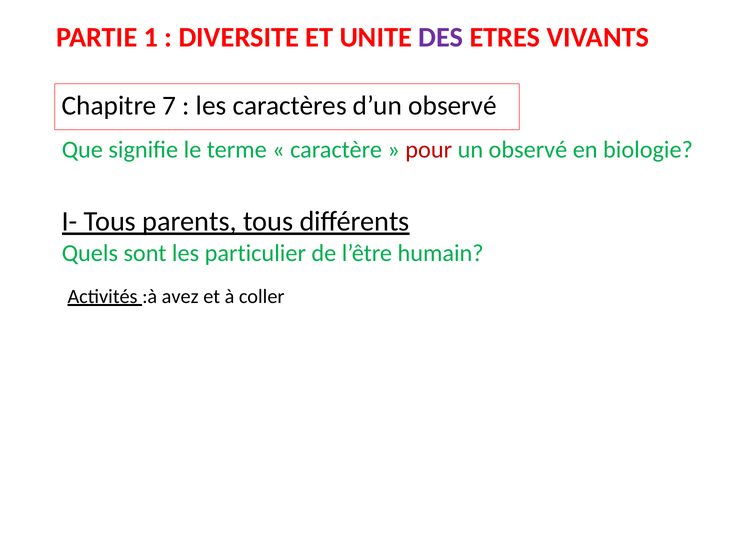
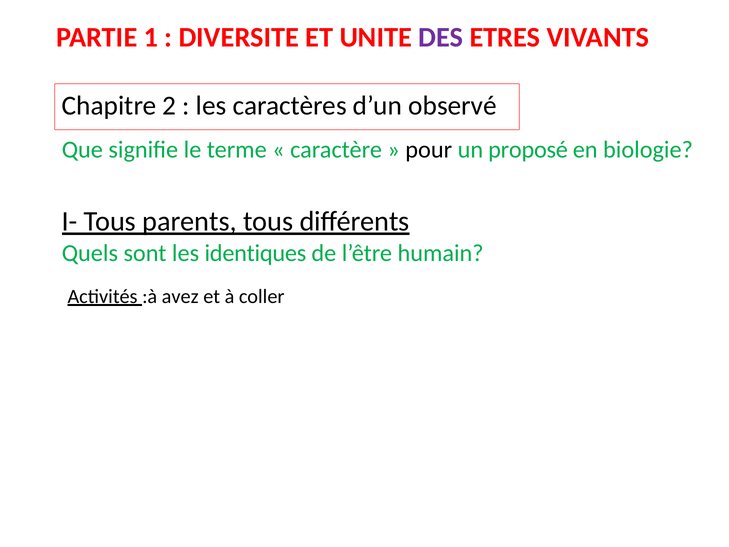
7: 7 -> 2
pour colour: red -> black
un observé: observé -> proposé
particulier: particulier -> identiques
